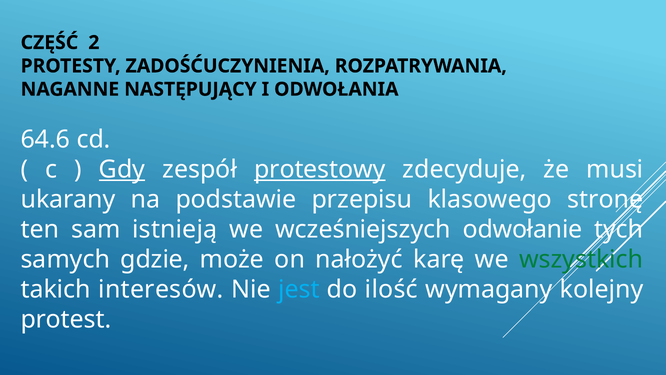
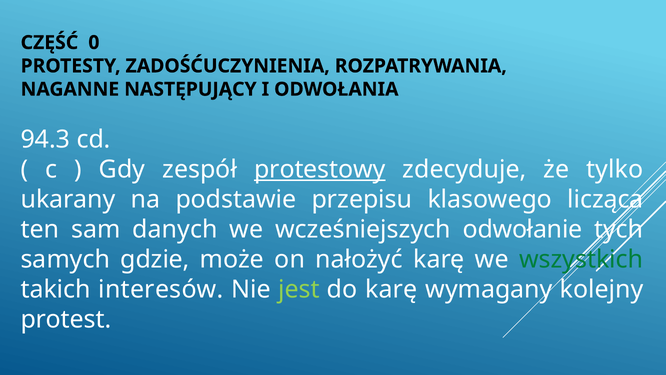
2: 2 -> 0
64.6: 64.6 -> 94.3
Gdy underline: present -> none
musi: musi -> tylko
stronę: stronę -> licząca
istnieją: istnieją -> danych
jest colour: light blue -> light green
do ilość: ilość -> karę
